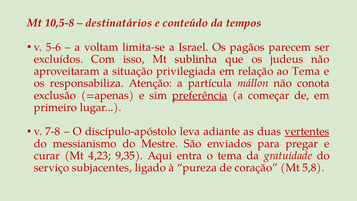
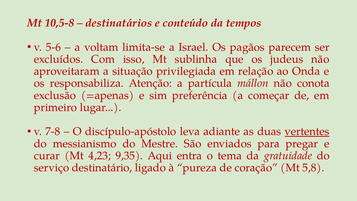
ao Tema: Tema -> Onda
preferência underline: present -> none
subjacentes: subjacentes -> destinatário
